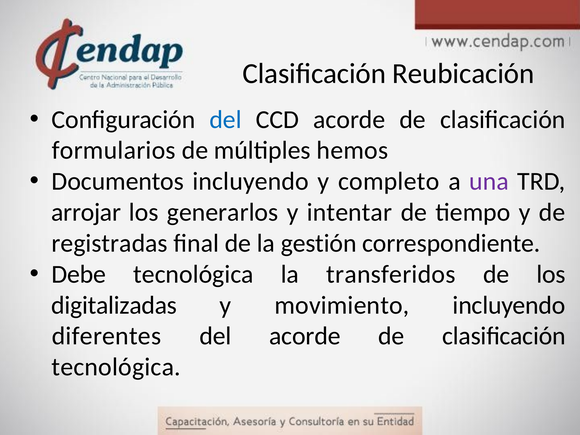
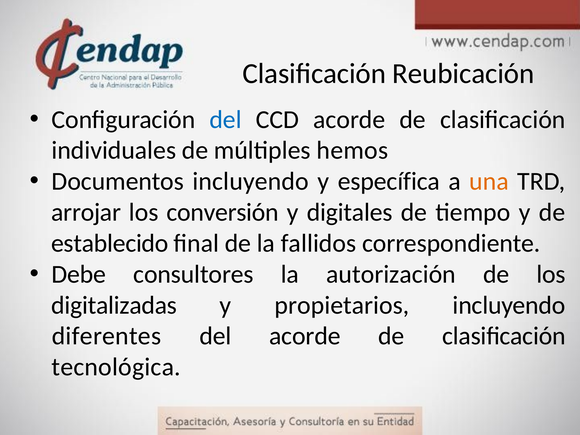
formularios: formularios -> individuales
completo: completo -> específica
una colour: purple -> orange
generarlos: generarlos -> conversión
intentar: intentar -> digitales
registradas: registradas -> establecido
gestión: gestión -> fallidos
Debe tecnológica: tecnológica -> consultores
transferidos: transferidos -> autorización
movimiento: movimiento -> propietarios
